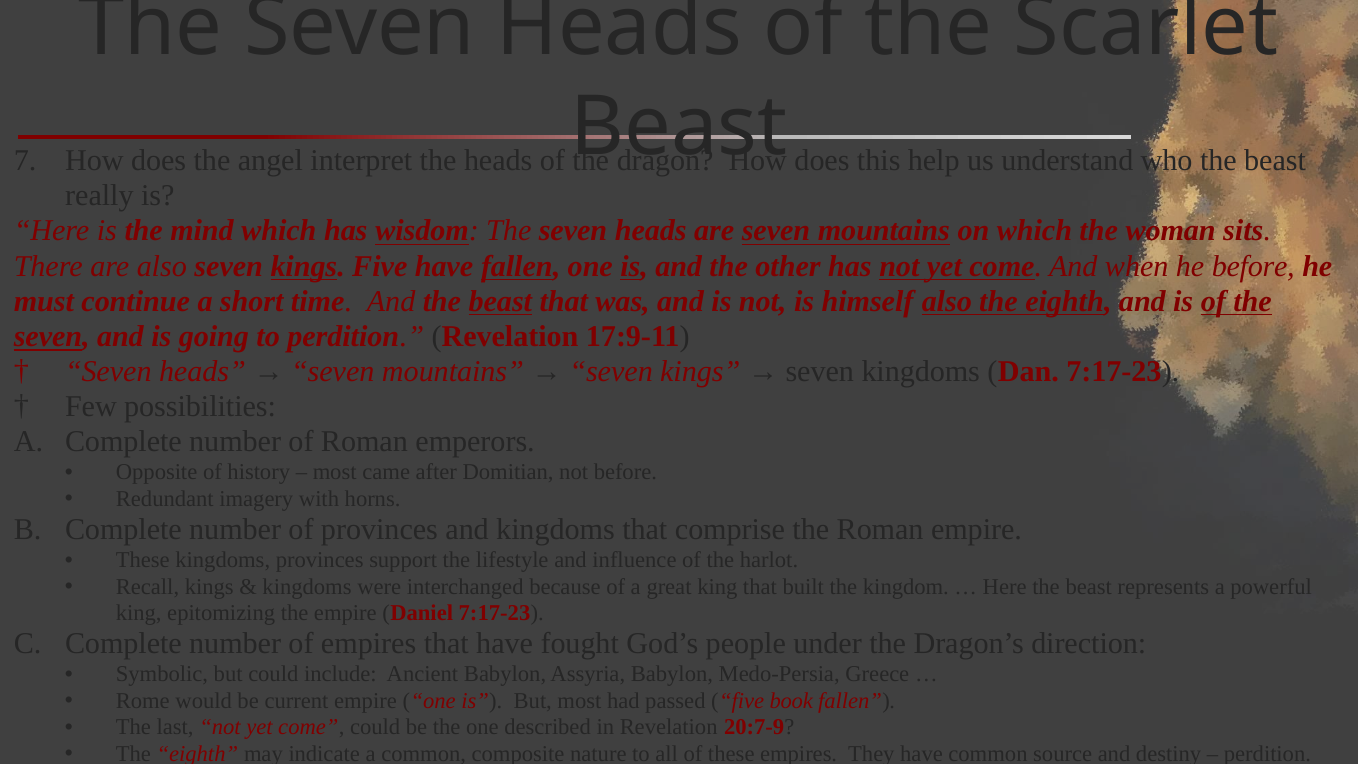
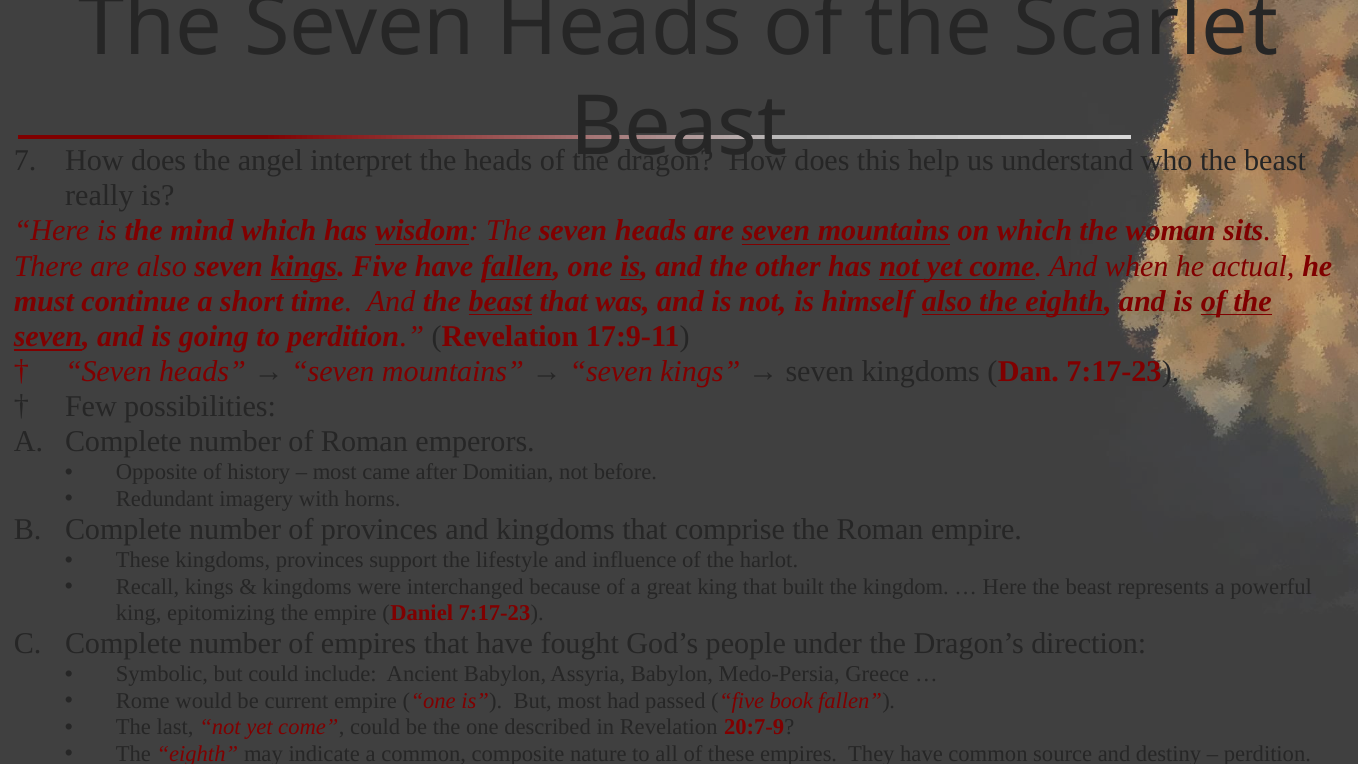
he before: before -> actual
